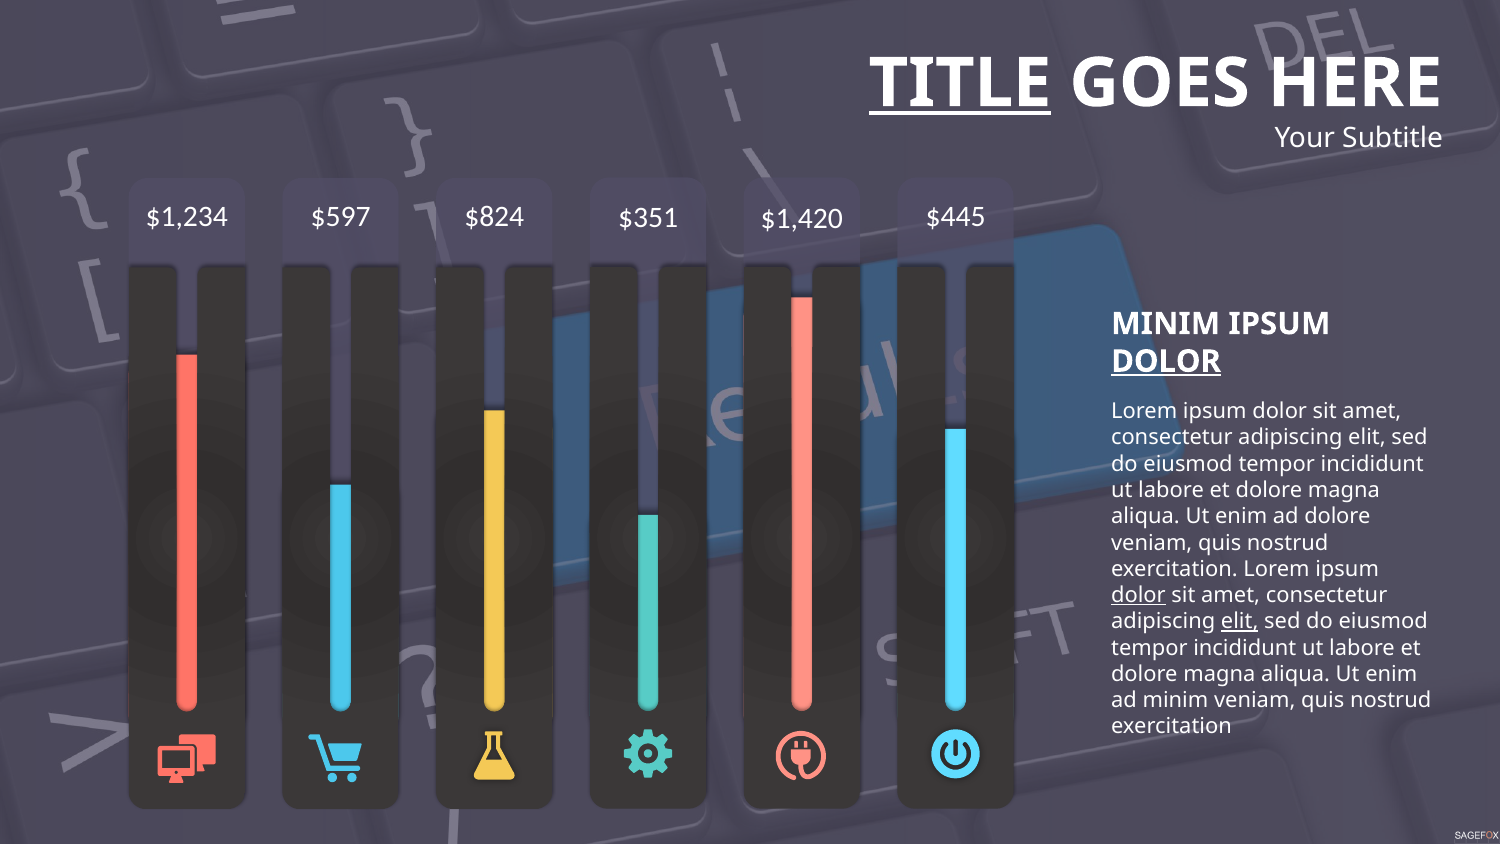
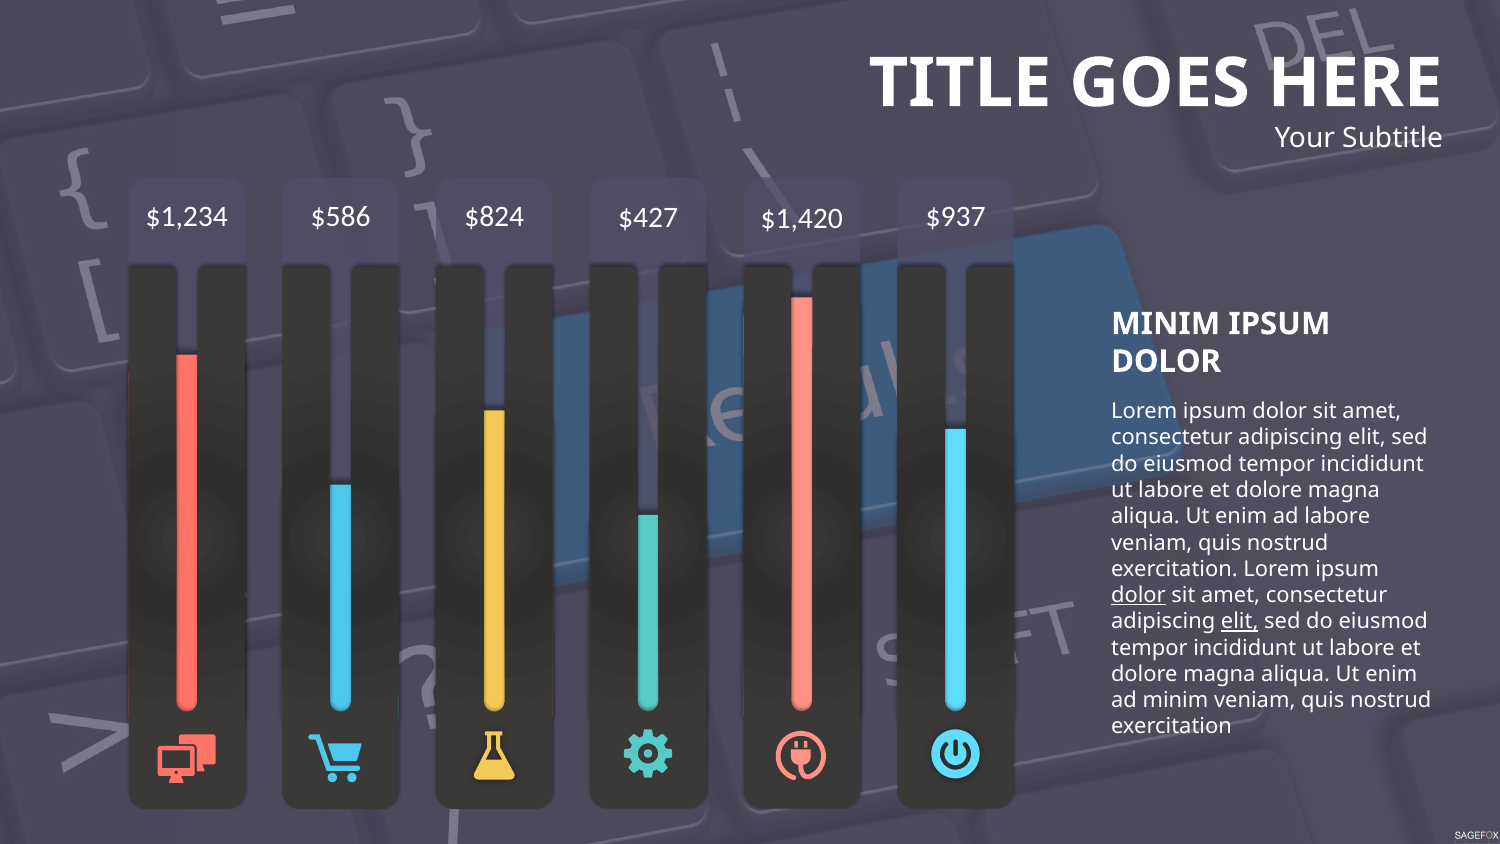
TITLE underline: present -> none
$597: $597 -> $586
$351: $351 -> $427
$445: $445 -> $937
DOLOR at (1166, 361) underline: present -> none
ad dolore: dolore -> labore
